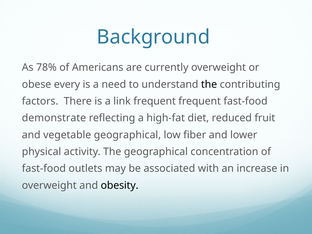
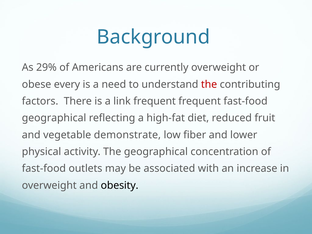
78%: 78% -> 29%
the at (209, 84) colour: black -> red
demonstrate at (54, 118): demonstrate -> geographical
vegetable geographical: geographical -> demonstrate
